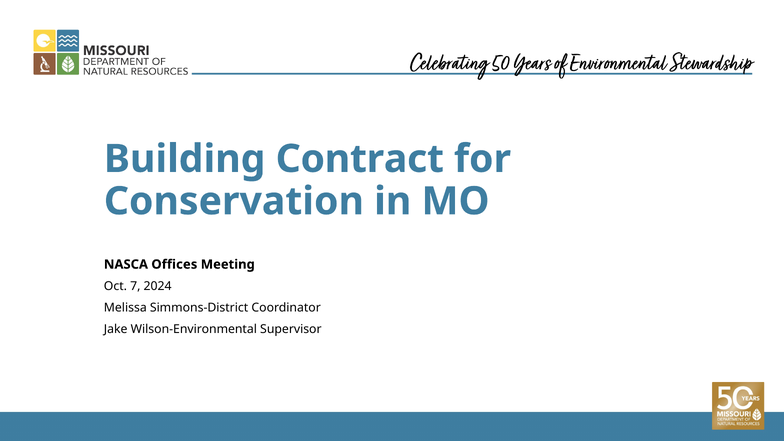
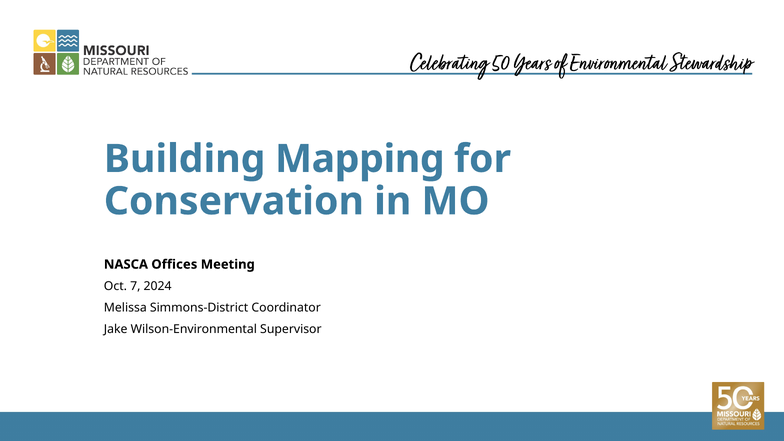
Contract: Contract -> Mapping
